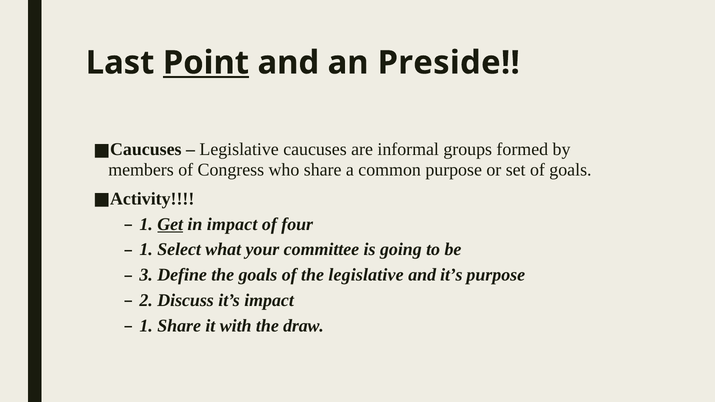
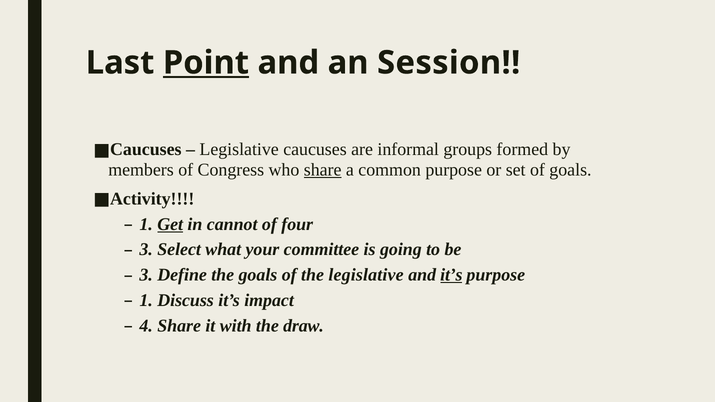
Preside: Preside -> Session
share at (323, 170) underline: none -> present
in impact: impact -> cannot
1 at (146, 250): 1 -> 3
it’s at (451, 275) underline: none -> present
2 at (146, 300): 2 -> 1
1 at (146, 326): 1 -> 4
